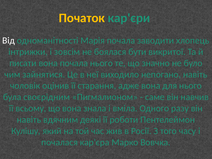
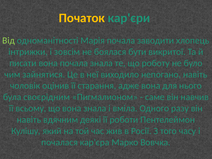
Від colour: white -> light green
почала нього: нього -> знала
значно: значно -> роботу
